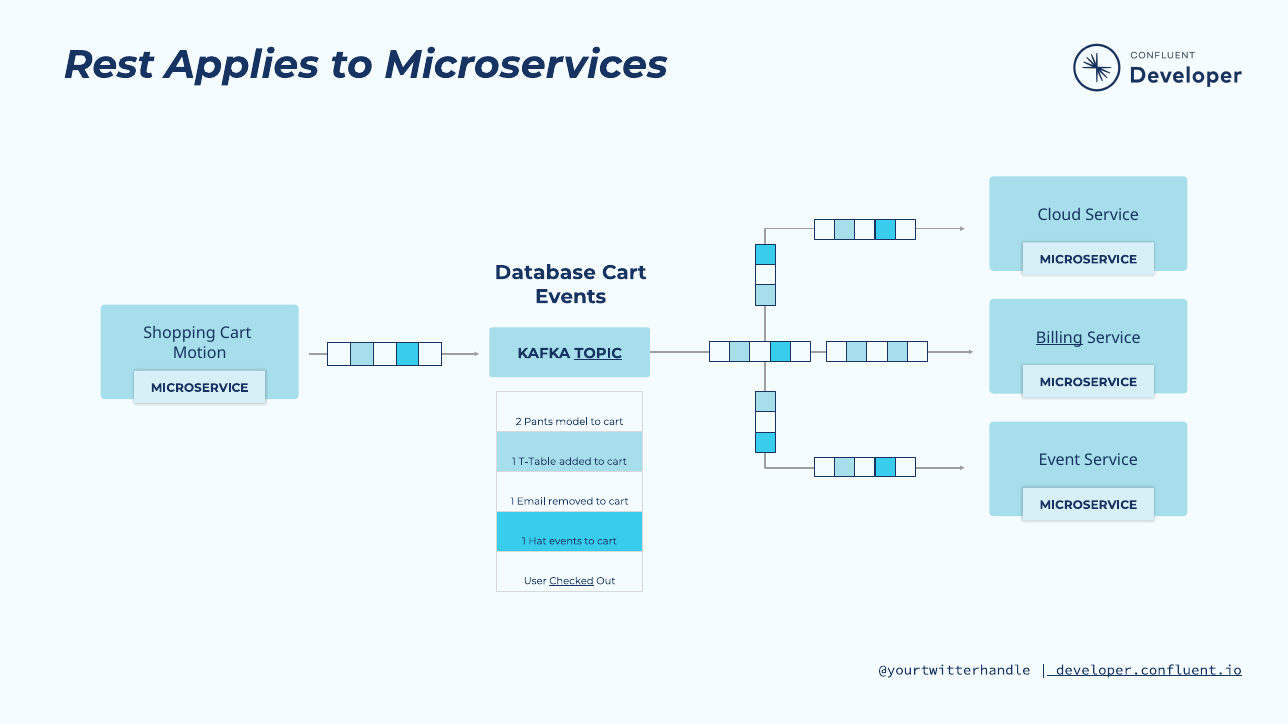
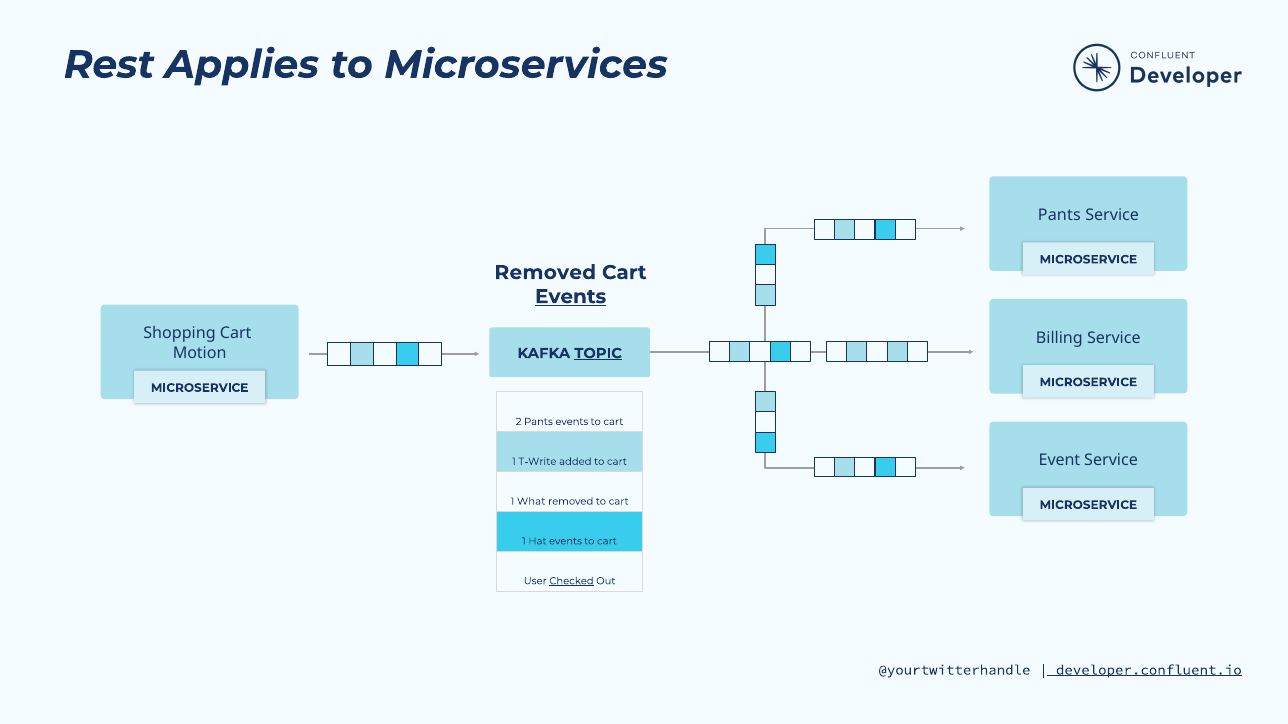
Cloud at (1059, 215): Cloud -> Pants
Database at (545, 273): Database -> Removed
Events at (571, 297) underline: none -> present
Billing underline: present -> none
Pants model: model -> events
T-Table: T-Table -> T-Write
Email: Email -> What
